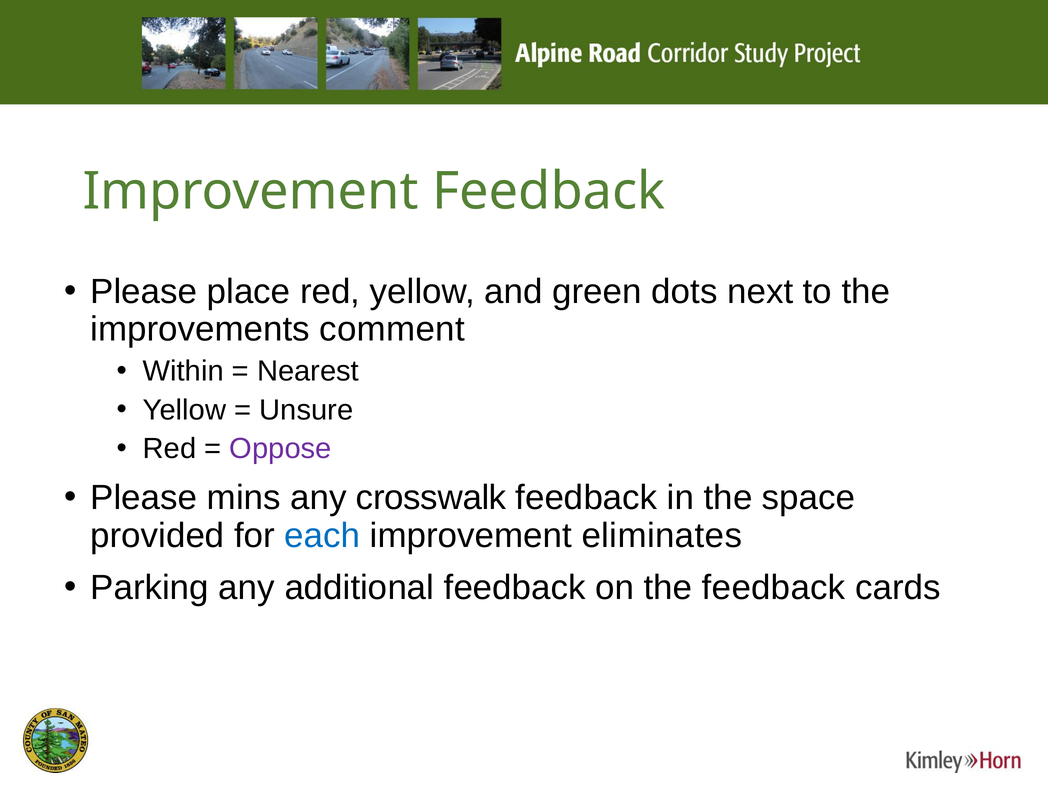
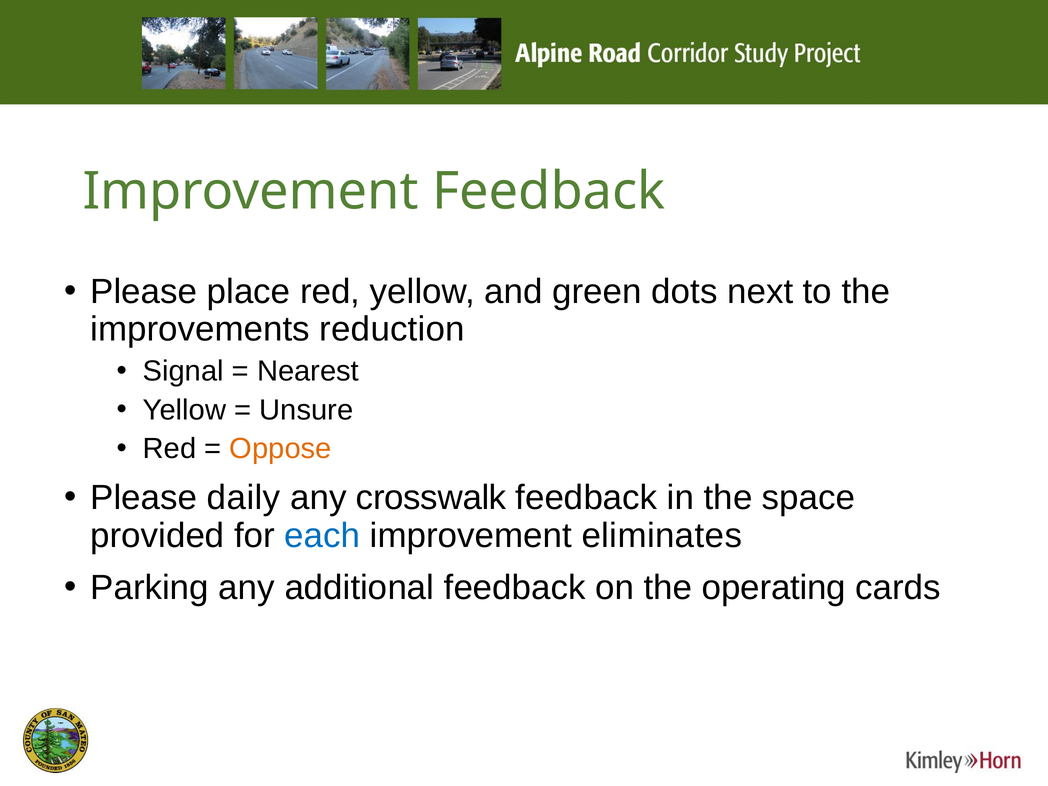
comment: comment -> reduction
Within: Within -> Signal
Oppose colour: purple -> orange
mins: mins -> daily
the feedback: feedback -> operating
